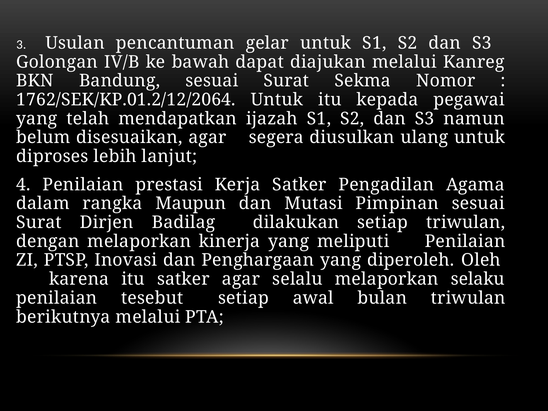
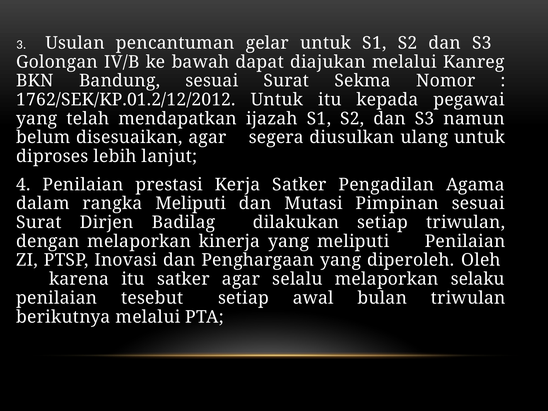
1762/SEK/KP.01.2/12/2064: 1762/SEK/KP.01.2/12/2064 -> 1762/SEK/KP.01.2/12/2012
rangka Maupun: Maupun -> Meliputi
